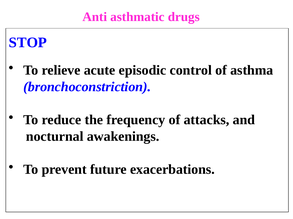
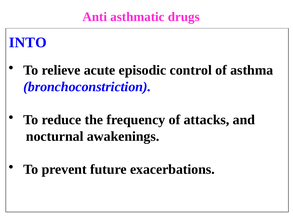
STOP: STOP -> INTO
